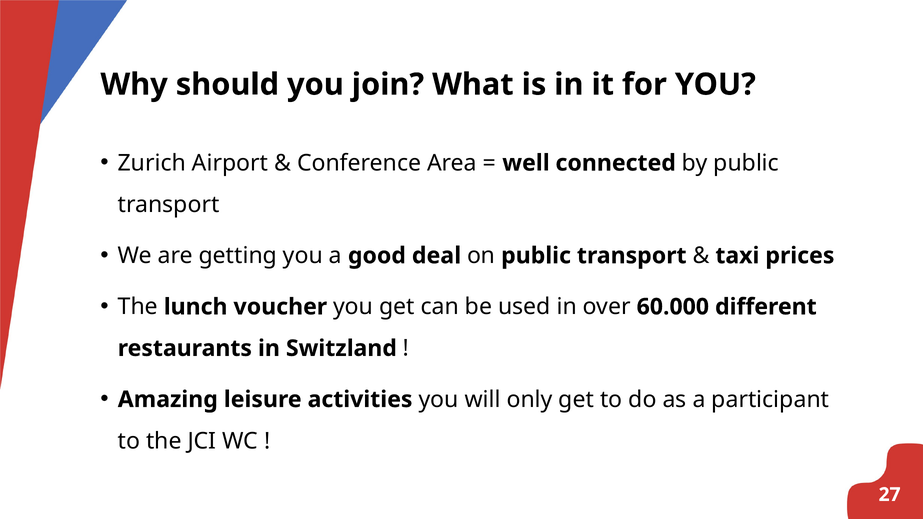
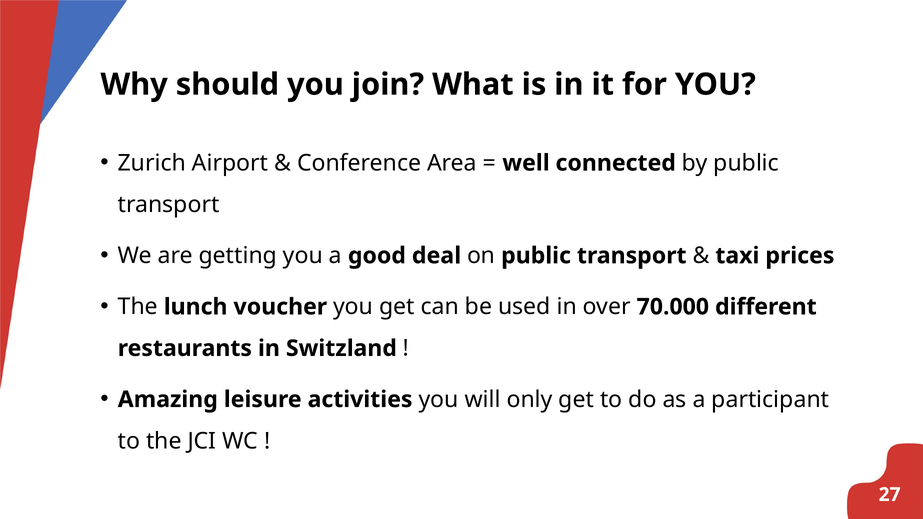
60.000: 60.000 -> 70.000
